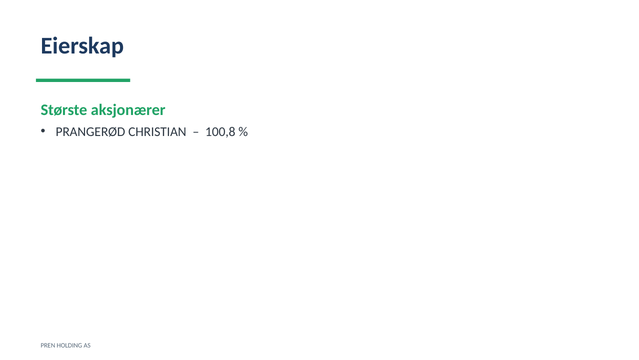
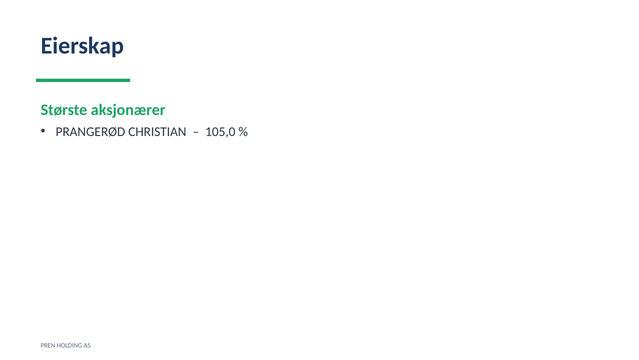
100,8: 100,8 -> 105,0
